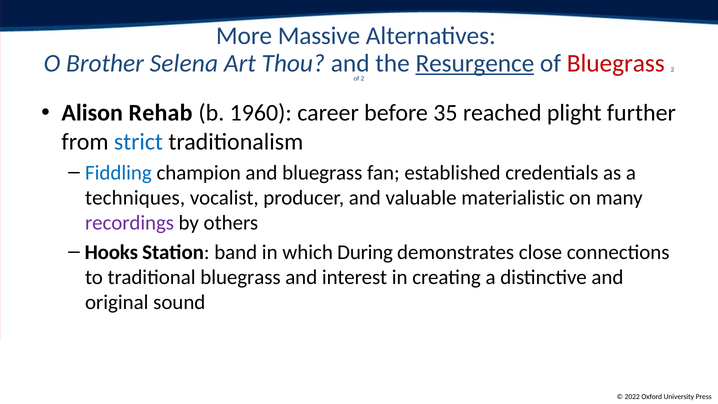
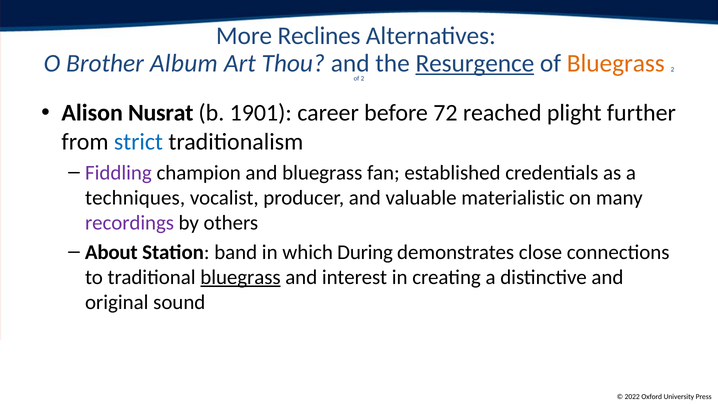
Massive: Massive -> Reclines
Selena: Selena -> Album
Bluegrass at (616, 63) colour: red -> orange
Rehab: Rehab -> Nusrat
1960: 1960 -> 1901
35: 35 -> 72
Fiddling colour: blue -> purple
Hooks: Hooks -> About
bluegrass at (240, 277) underline: none -> present
